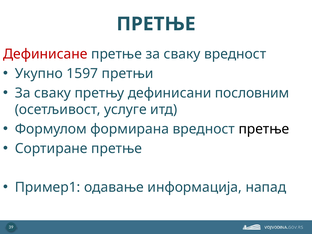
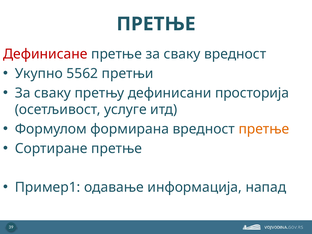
1597: 1597 -> 5562
пословним: пословним -> просторија
претње at (264, 129) colour: black -> orange
